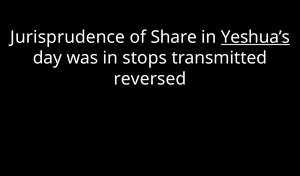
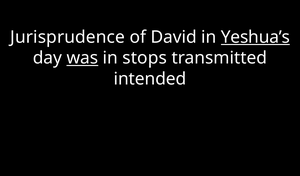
Share: Share -> David
was underline: none -> present
reversed: reversed -> intended
